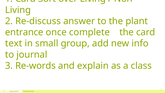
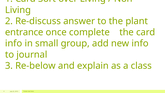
text at (14, 43): text -> info
Re-words: Re-words -> Re-below
